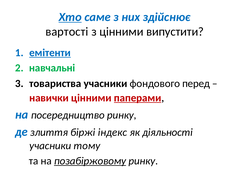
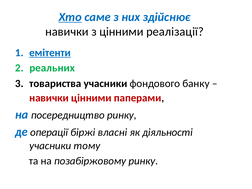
вартості at (67, 32): вартості -> навички
випустити: випустити -> реалізації
навчальні: навчальні -> реальних
перед: перед -> банку
паперами underline: present -> none
злиття: злиття -> операції
індекс: індекс -> власні
позабіржовому underline: present -> none
